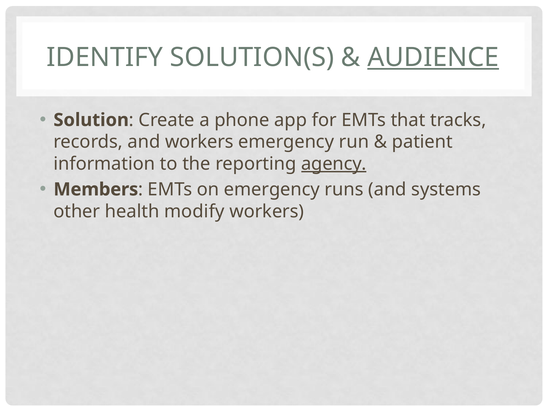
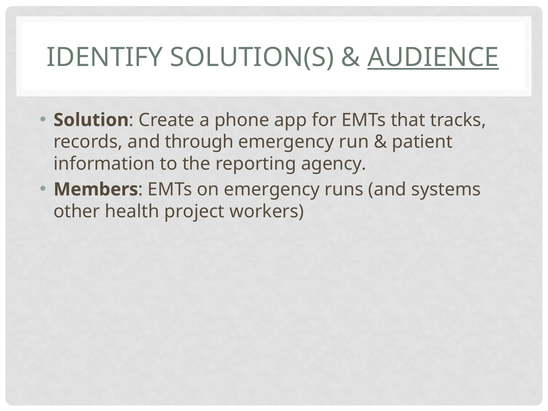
and workers: workers -> through
agency underline: present -> none
modify: modify -> project
